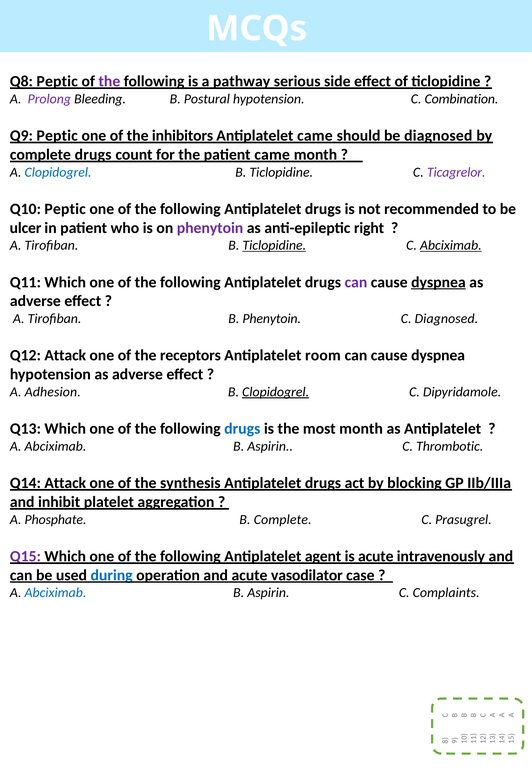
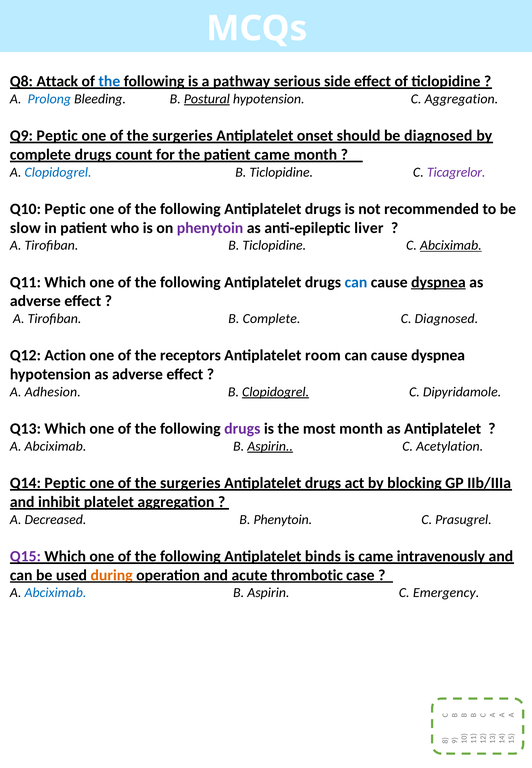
Q8 Peptic: Peptic -> Attack
the at (109, 81) colour: purple -> blue
Prolong colour: purple -> blue
Postural underline: none -> present
C Combination: Combination -> Aggregation
inhibitors at (183, 136): inhibitors -> surgeries
Antiplatelet came: came -> onset
ulcer: ulcer -> slow
right: right -> liver
Ticlopidine at (274, 246) underline: present -> none
can at (356, 282) colour: purple -> blue
B Phenytoin: Phenytoin -> Complete
Q12 Attack: Attack -> Action
drugs at (242, 429) colour: blue -> purple
Aspirin at (270, 447) underline: none -> present
Thrombotic: Thrombotic -> Acetylation
Q14 Attack: Attack -> Peptic
synthesis at (190, 483): synthesis -> surgeries
Phosphate: Phosphate -> Decreased
B Complete: Complete -> Phenytoin
agent: agent -> binds
is acute: acute -> came
during colour: blue -> orange
vasodilator: vasodilator -> thrombotic
Complaints: Complaints -> Emergency
